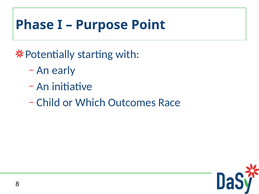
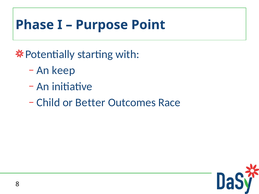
early: early -> keep
Which: Which -> Better
